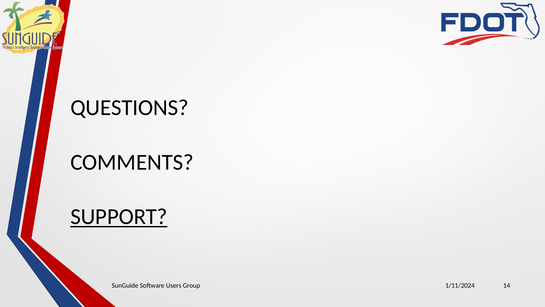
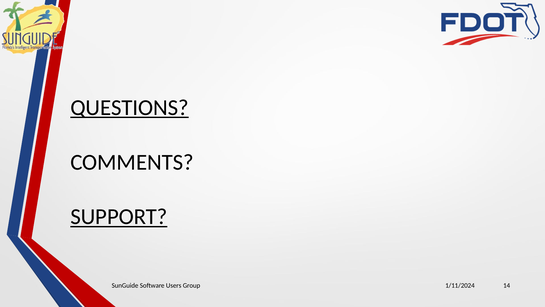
QUESTIONS underline: none -> present
